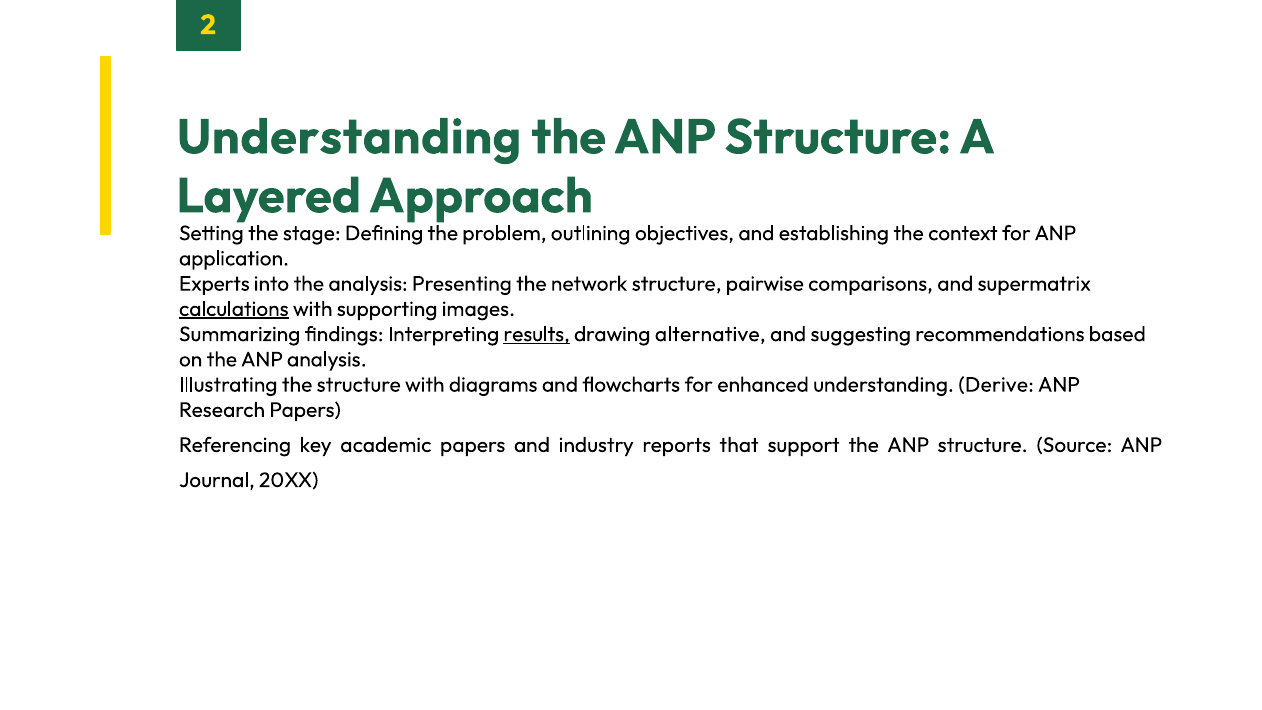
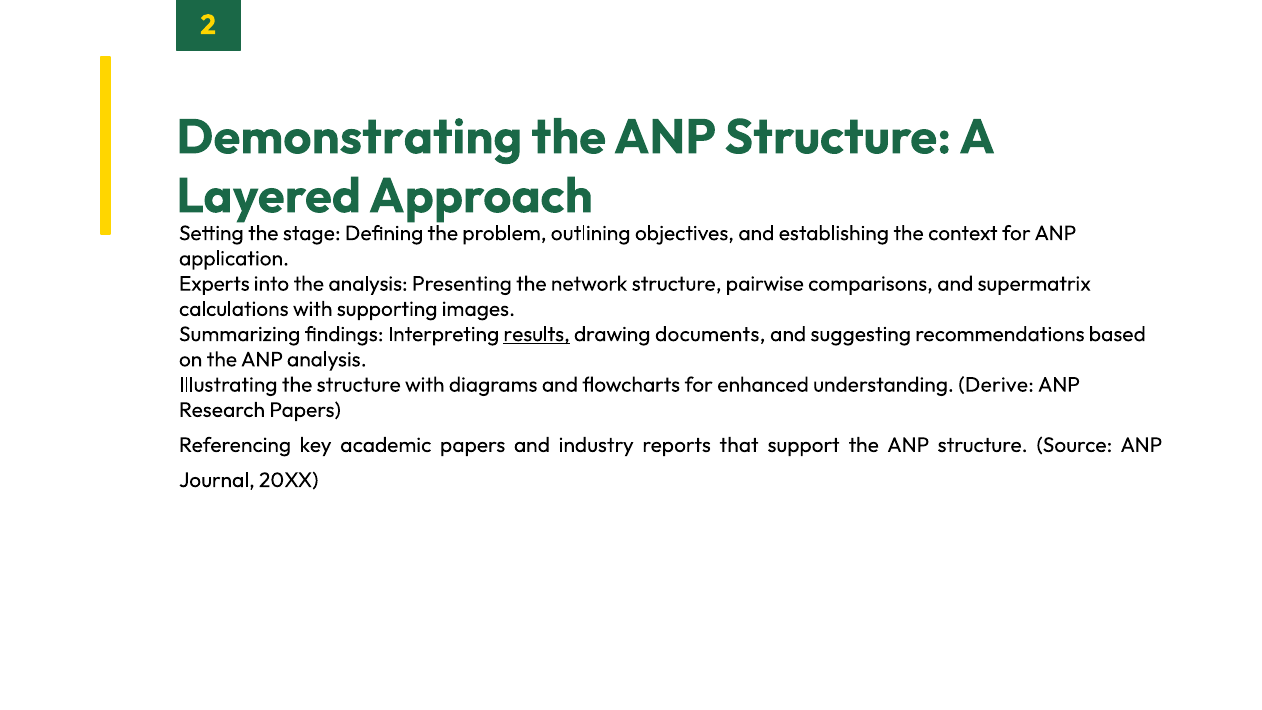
Understanding at (349, 137): Understanding -> Demonstrating
calculations underline: present -> none
alternative: alternative -> documents
